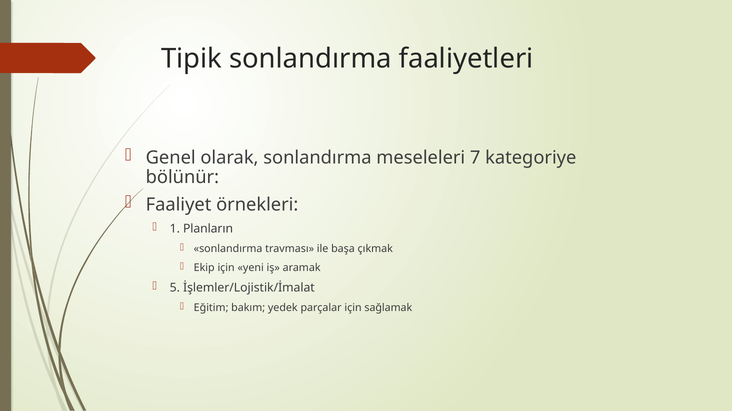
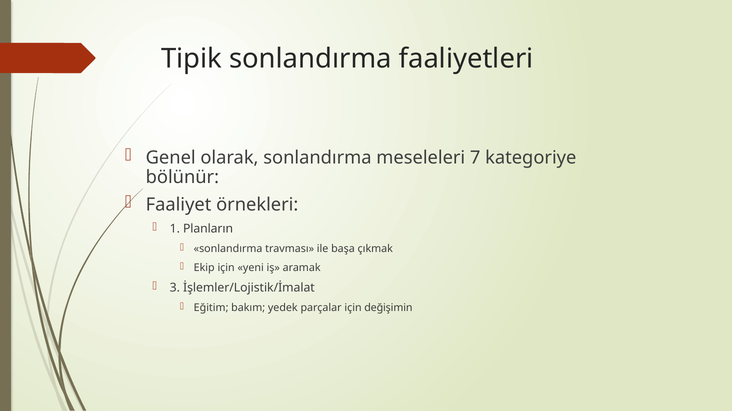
5: 5 -> 3
sağlamak: sağlamak -> değişimin
